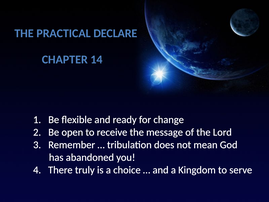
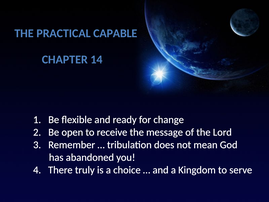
DECLARE: DECLARE -> CAPABLE
